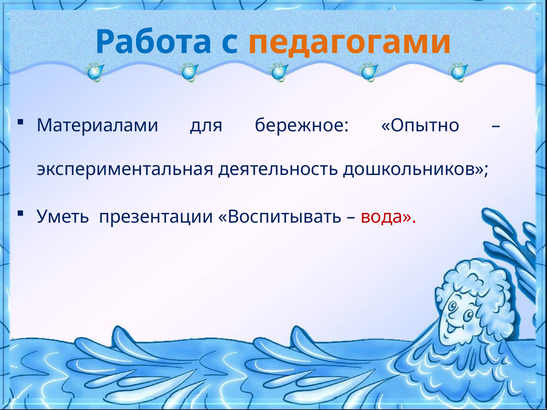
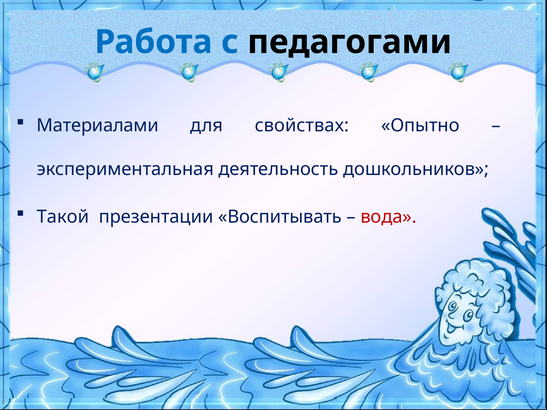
педагогами colour: orange -> black
бережное: бережное -> свойствах
Уметь: Уметь -> Такой
